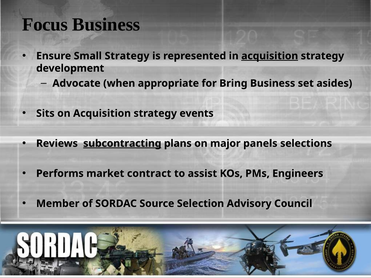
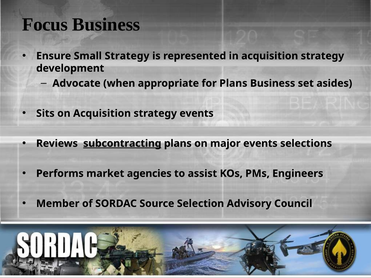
acquisition at (270, 56) underline: present -> none
for Bring: Bring -> Plans
major panels: panels -> events
contract: contract -> agencies
